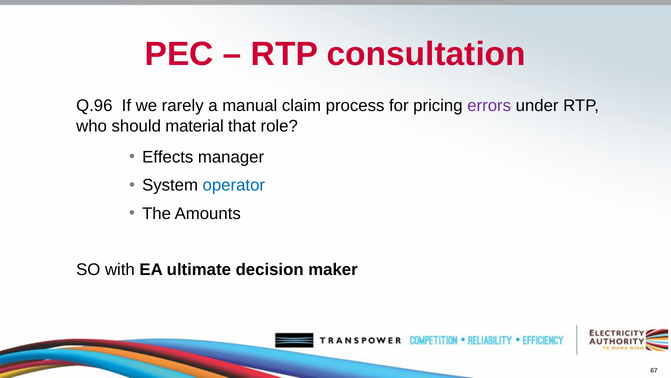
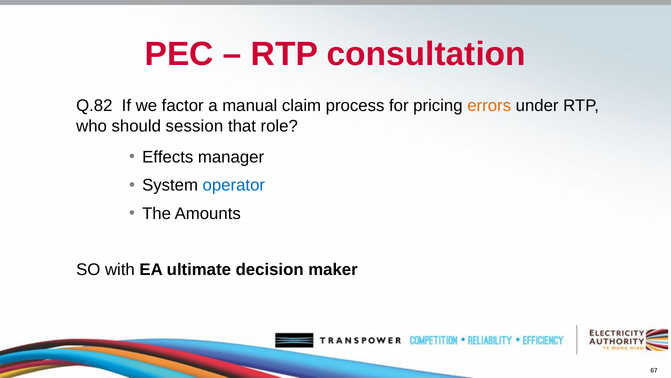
Q.96: Q.96 -> Q.82
rarely: rarely -> factor
errors colour: purple -> orange
material: material -> session
